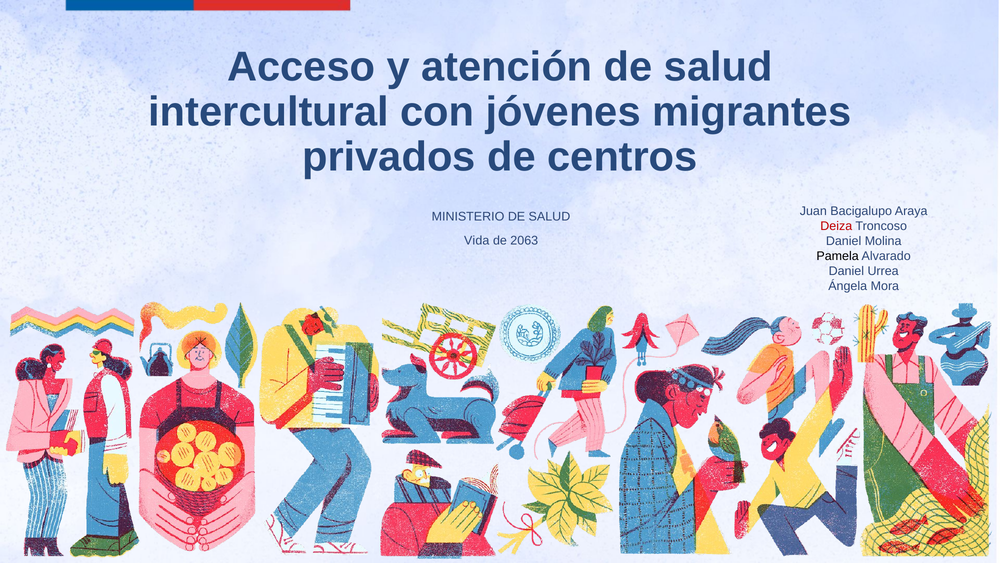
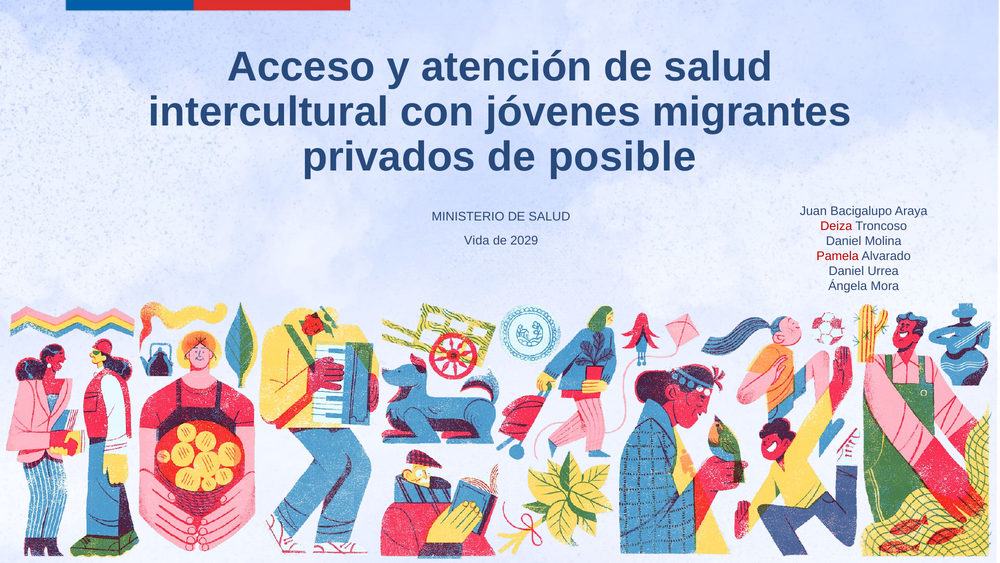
centros: centros -> posible
2063: 2063 -> 2029
Pamela colour: black -> red
